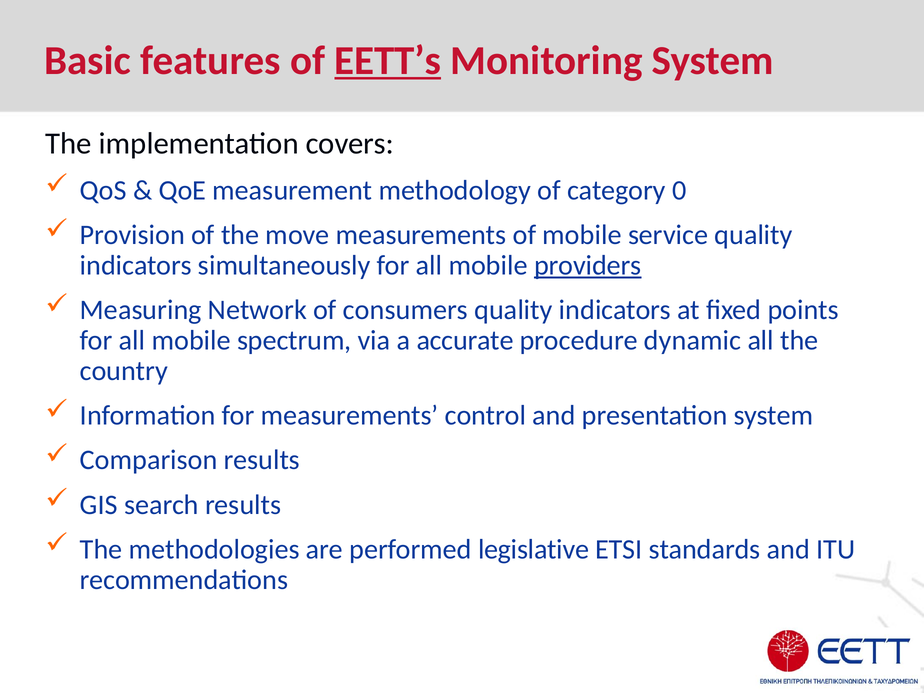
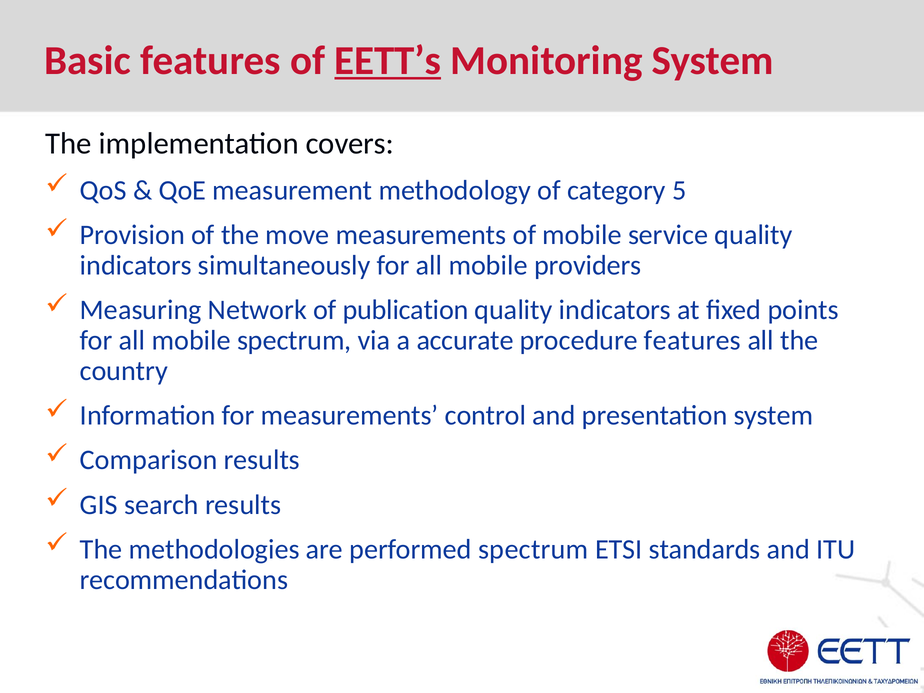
0: 0 -> 5
providers underline: present -> none
consumers: consumers -> publication
procedure dynamic: dynamic -> features
performed legislative: legislative -> spectrum
